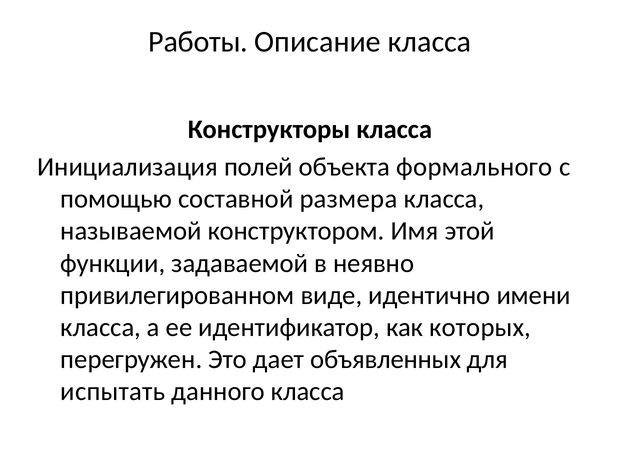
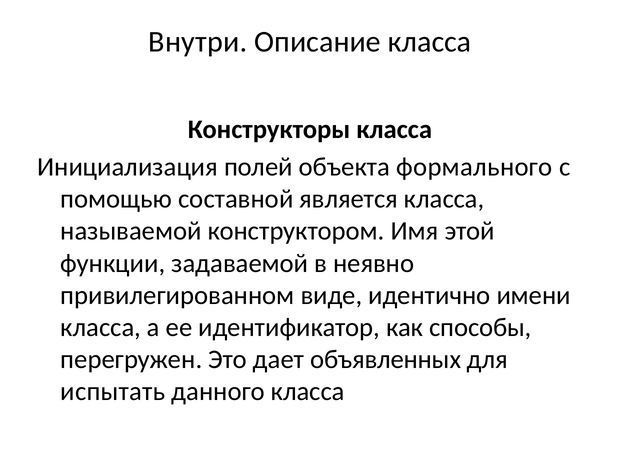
Работы: Работы -> Внутри
размера: размера -> является
которых: которых -> способы
